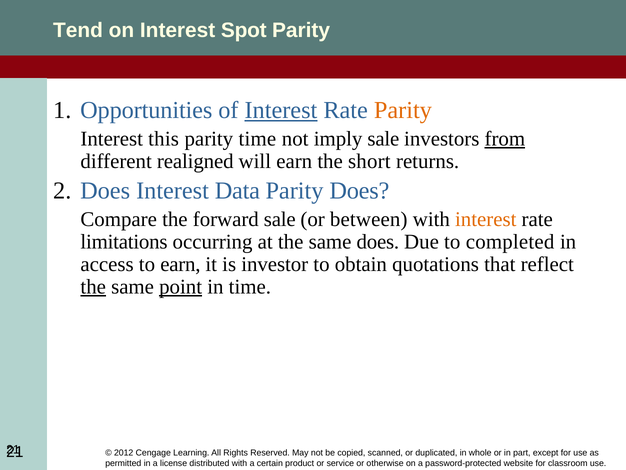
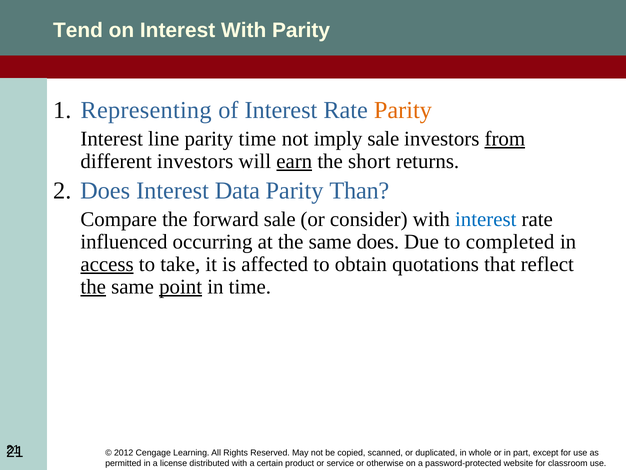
Interest Spot: Spot -> With
Opportunities: Opportunities -> Representing
Interest at (281, 110) underline: present -> none
this: this -> line
different realigned: realigned -> investors
earn at (294, 161) underline: none -> present
Parity Does: Does -> Than
between: between -> consider
interest at (486, 219) colour: orange -> blue
limitations: limitations -> influenced
access underline: none -> present
to earn: earn -> take
investor: investor -> affected
